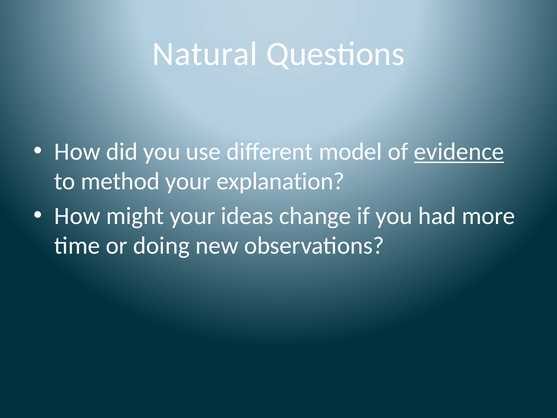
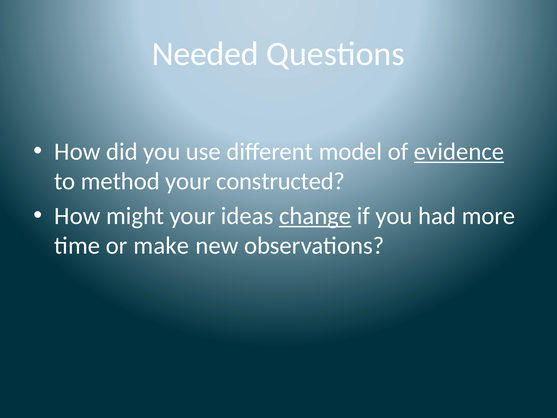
Natural: Natural -> Needed
explanation: explanation -> constructed
change underline: none -> present
doing: doing -> make
